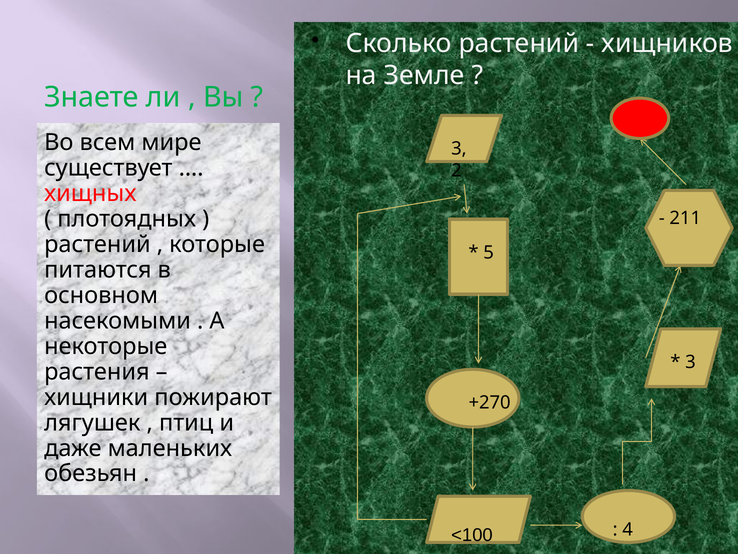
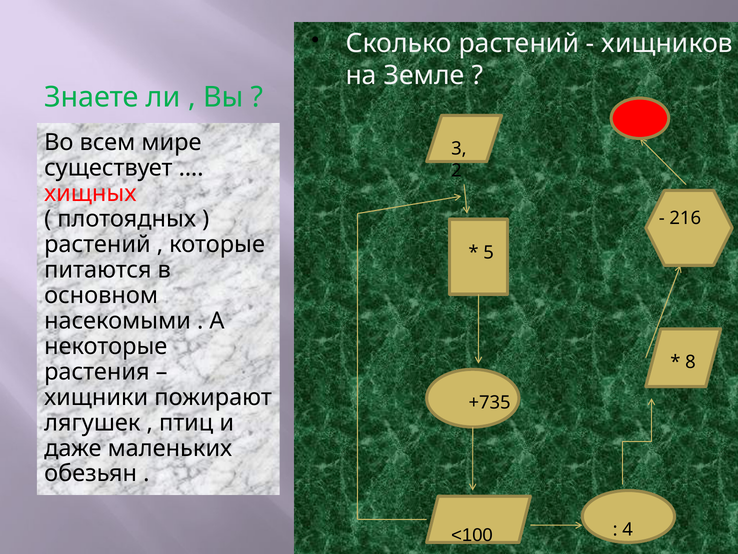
211: 211 -> 216
3 at (690, 362): 3 -> 8
+270: +270 -> +735
